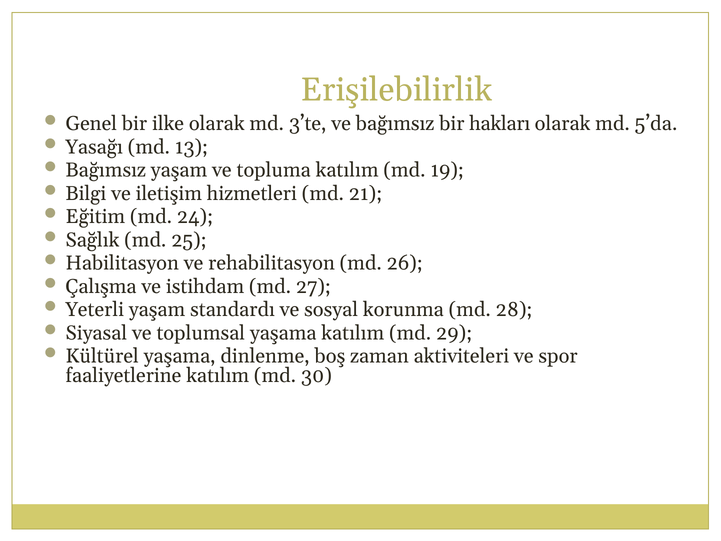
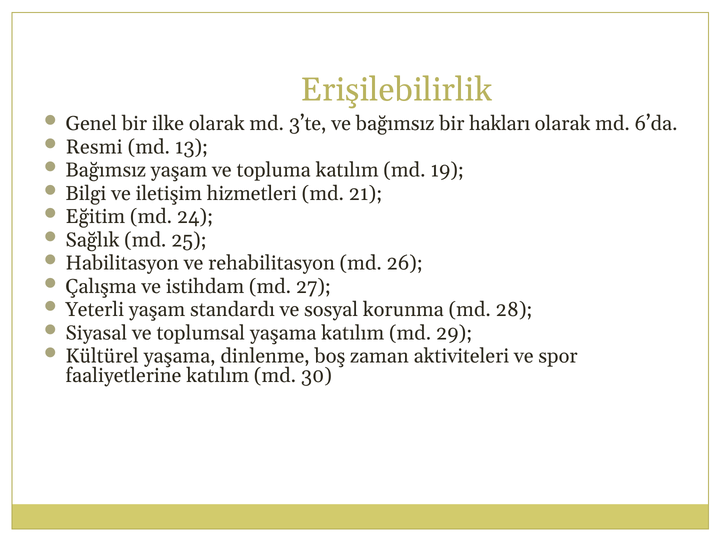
5’da: 5’da -> 6’da
Yasağı: Yasağı -> Resmi
